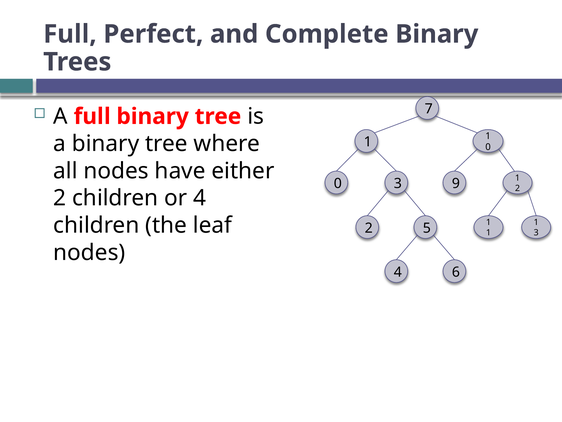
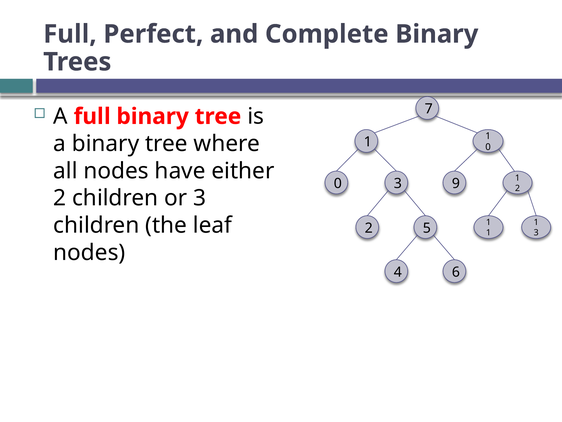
or 4: 4 -> 3
